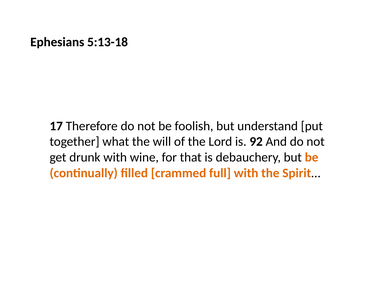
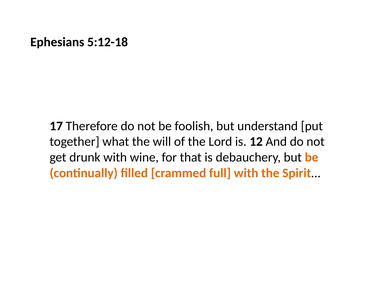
5:13-18: 5:13-18 -> 5:12-18
92: 92 -> 12
